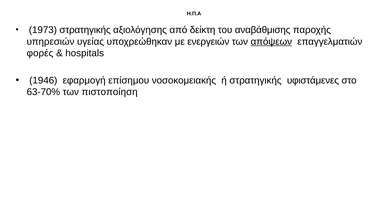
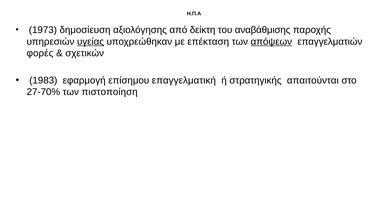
1973 στρατηγικής: στρατηγικής -> δημοσίευση
υγείας underline: none -> present
ενεργειών: ενεργειών -> επέκταση
hospitals: hospitals -> σχετικών
1946: 1946 -> 1983
νοσοκομειακής: νοσοκομειακής -> επαγγελματική
υφιστάμενες: υφιστάμενες -> απαιτούνται
63-70%: 63-70% -> 27-70%
